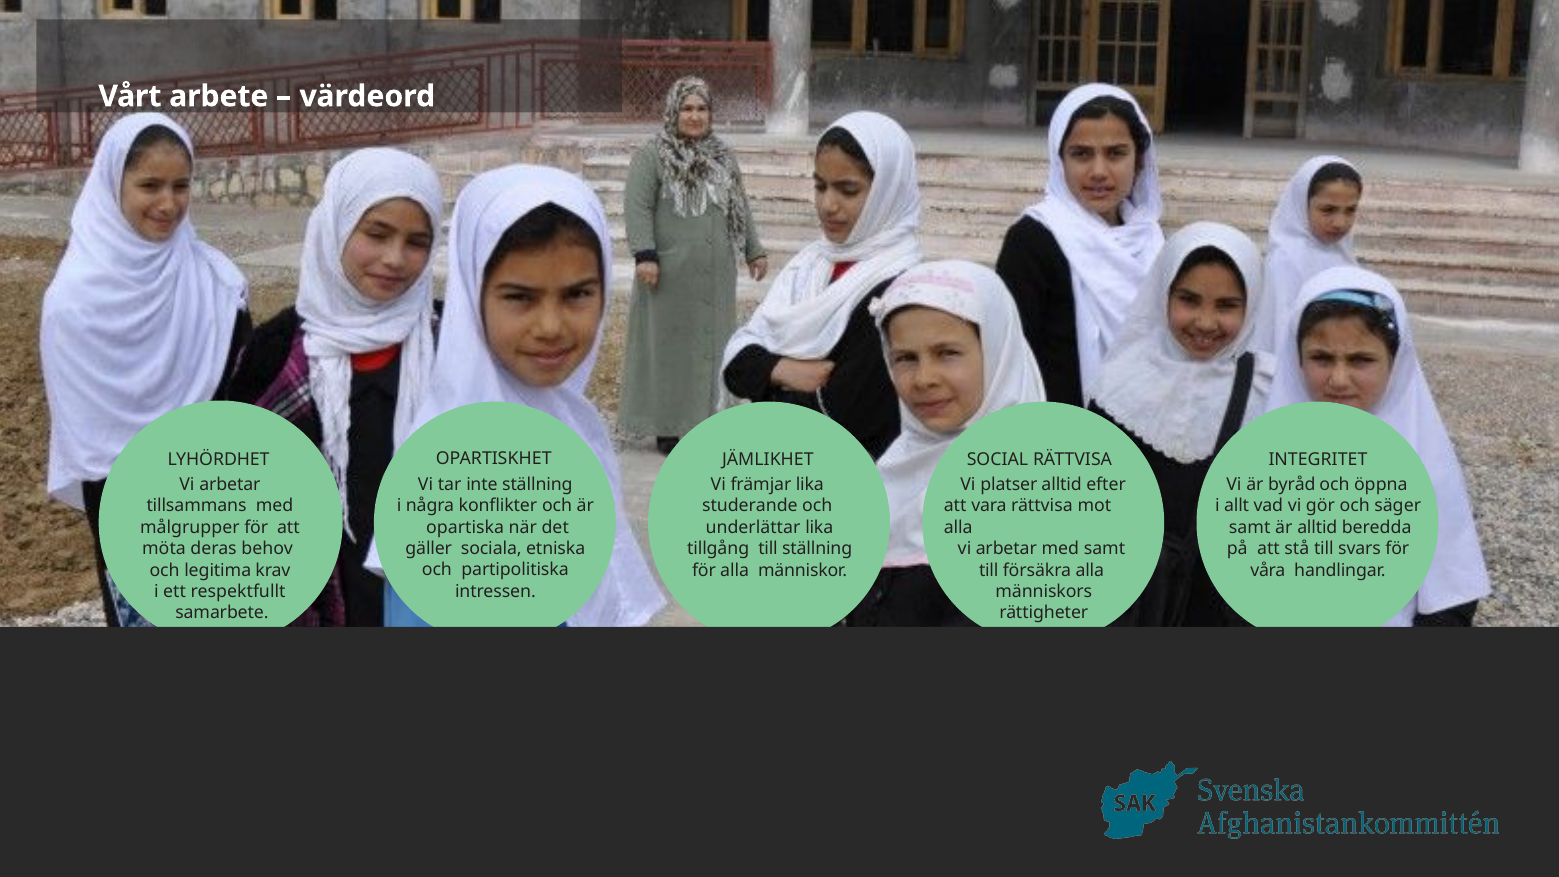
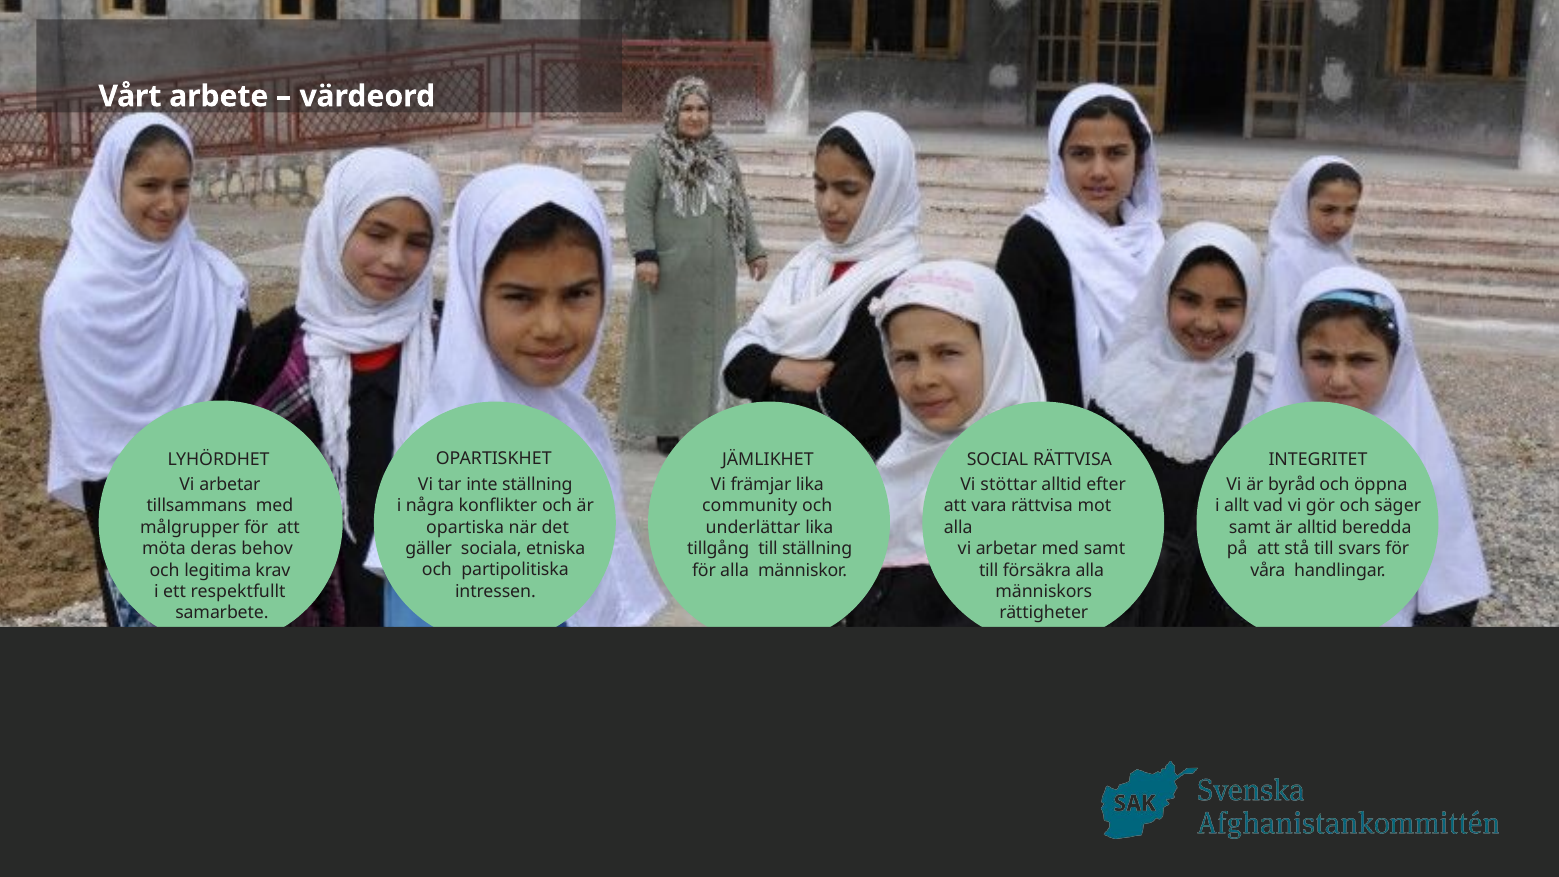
platser: platser -> stöttar
studerande: studerande -> community
